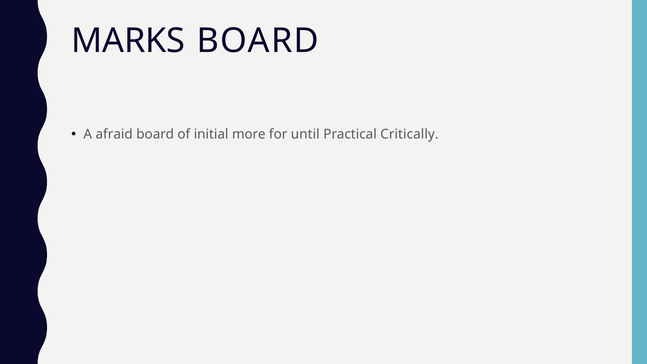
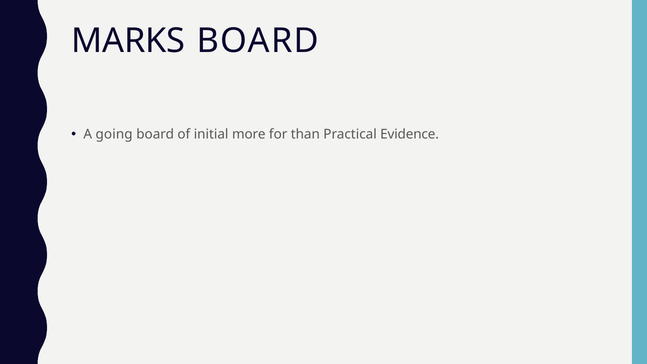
afraid: afraid -> going
until: until -> than
Critically: Critically -> Evidence
